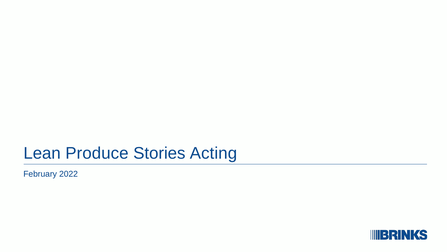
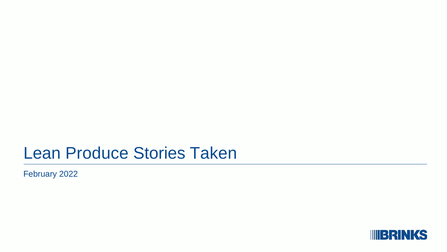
Acting: Acting -> Taken
